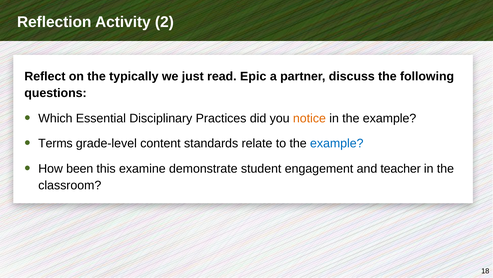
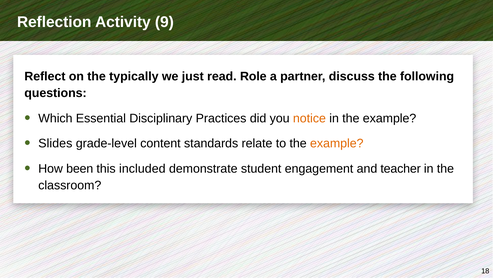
2: 2 -> 9
Epic: Epic -> Role
Terms: Terms -> Slides
example at (337, 143) colour: blue -> orange
examine: examine -> included
